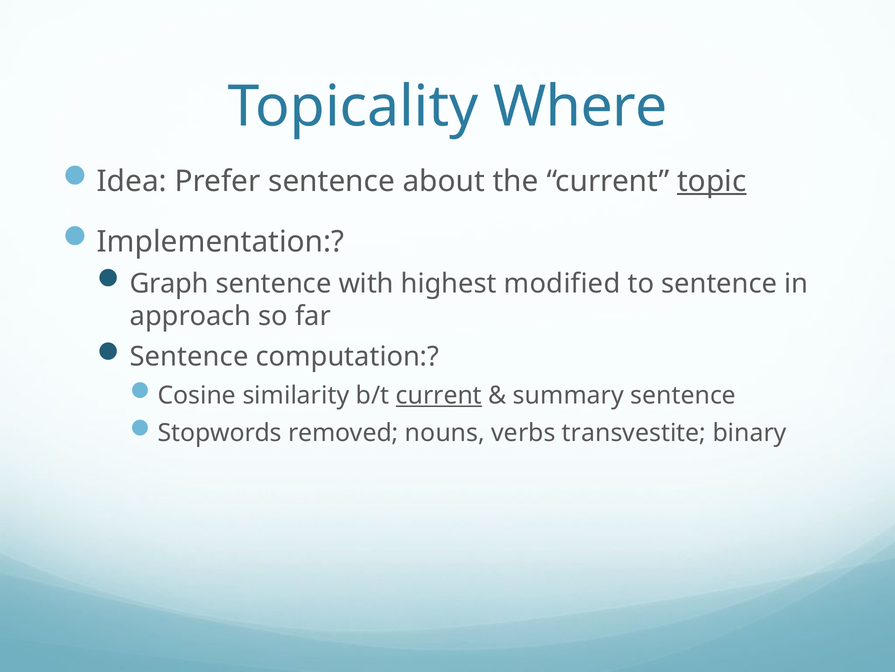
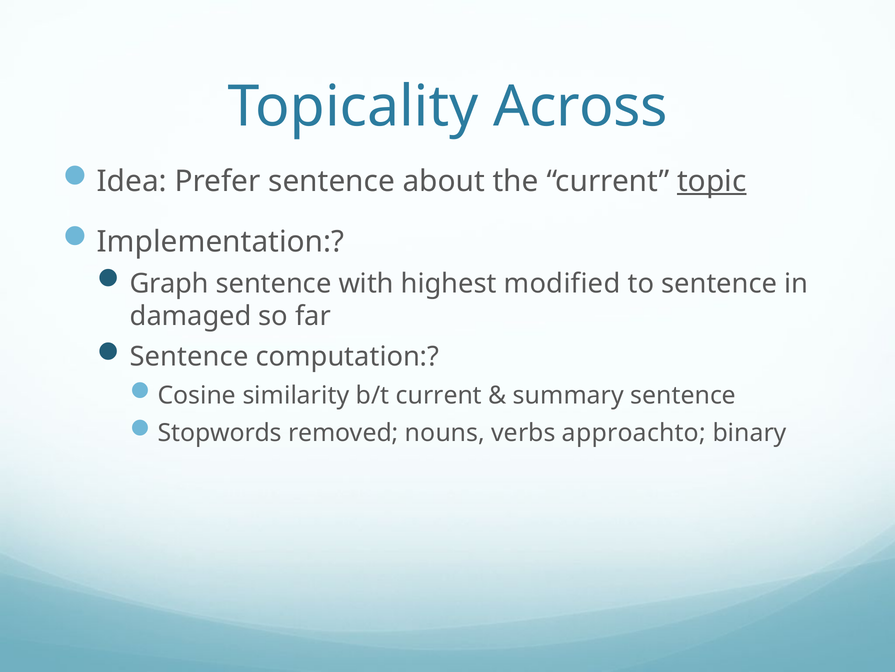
Where: Where -> Across
approach: approach -> damaged
current at (439, 395) underline: present -> none
transvestite: transvestite -> approachto
